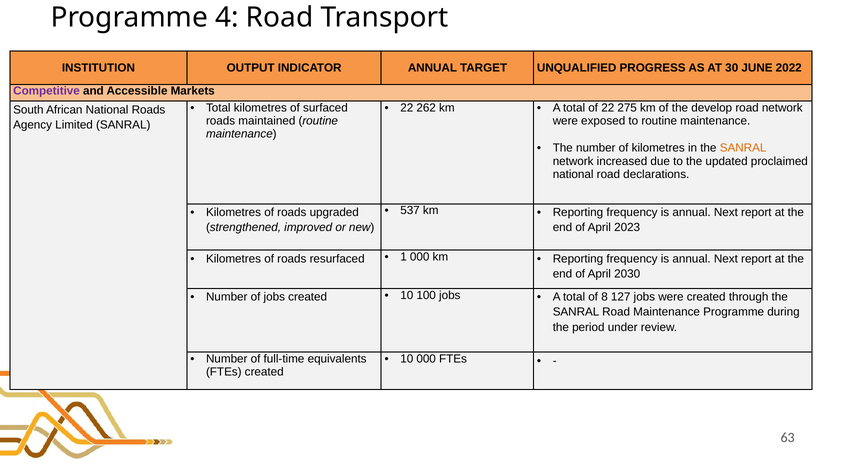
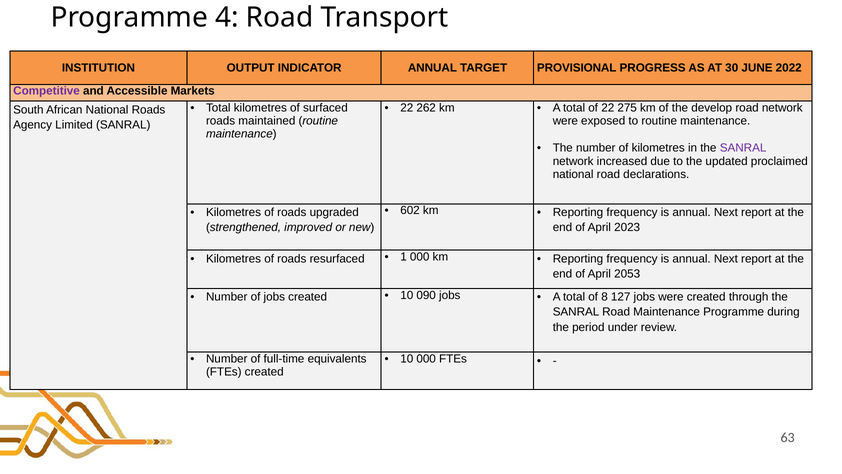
UNQUALIFIED: UNQUALIFIED -> PROVISIONAL
SANRAL at (743, 148) colour: orange -> purple
537: 537 -> 602
2030: 2030 -> 2053
100: 100 -> 090
